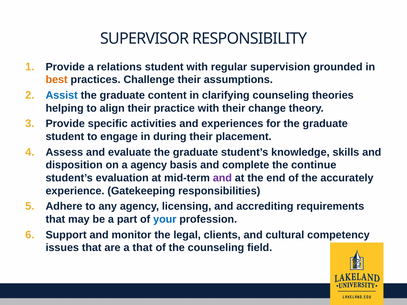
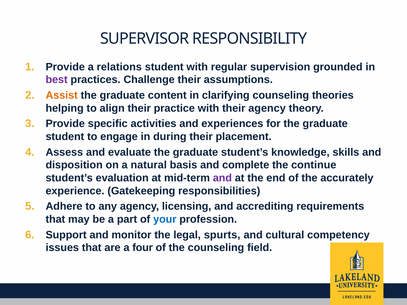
best colour: orange -> purple
Assist colour: blue -> orange
their change: change -> agency
a agency: agency -> natural
clients: clients -> spurts
a that: that -> four
